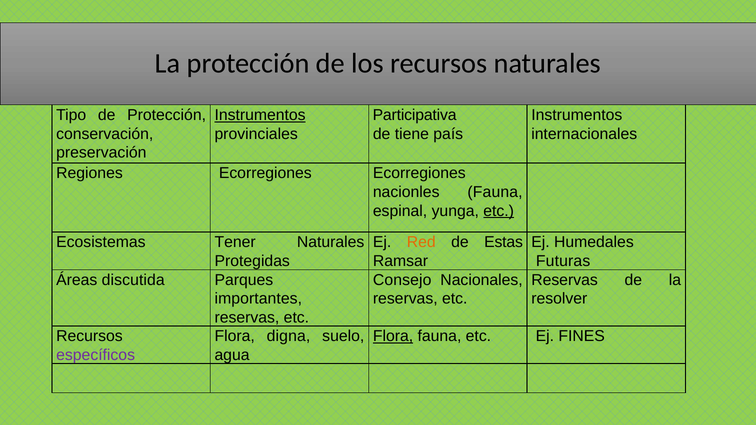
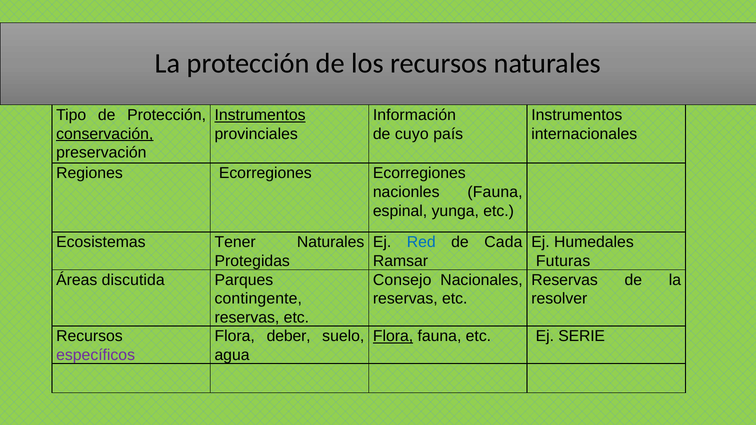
Participativa: Participativa -> Información
conservación underline: none -> present
tiene: tiene -> cuyo
etc at (499, 211) underline: present -> none
Red colour: orange -> blue
Estas: Estas -> Cada
importantes: importantes -> contingente
digna: digna -> deber
FINES: FINES -> SERIE
